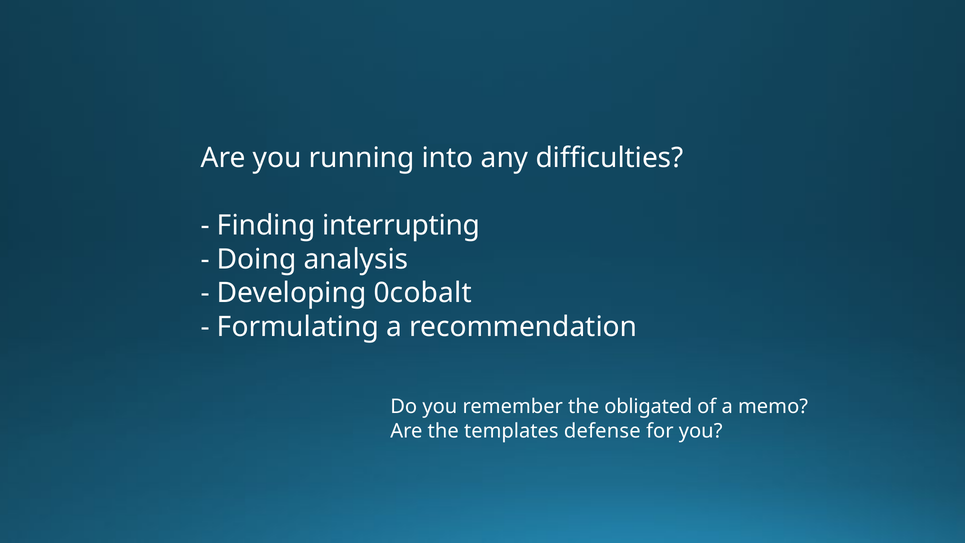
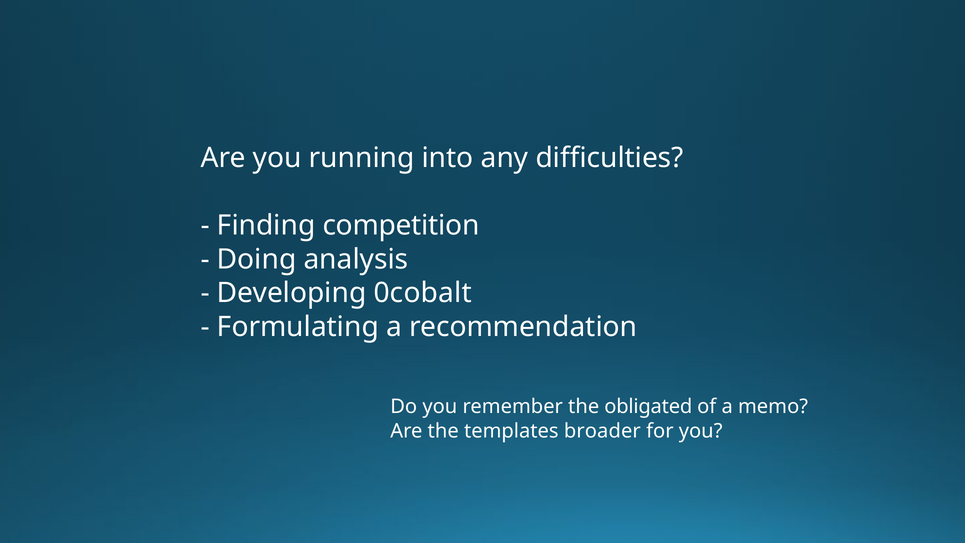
interrupting: interrupting -> competition
defense: defense -> broader
